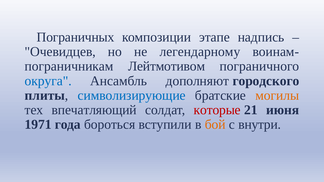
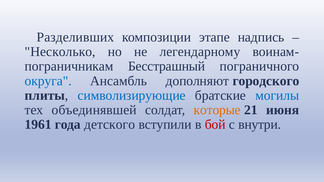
Пограничных: Пограничных -> Разделивших
Очевидцев: Очевидцев -> Несколько
Лейтмотивом: Лейтмотивом -> Бесстрашный
могилы colour: orange -> blue
впечатляющий: впечатляющий -> объединявшей
которые colour: red -> orange
1971: 1971 -> 1961
бороться: бороться -> детского
бой colour: orange -> red
